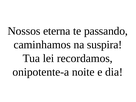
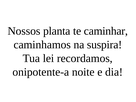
eterna: eterna -> planta
passando: passando -> caminhar
